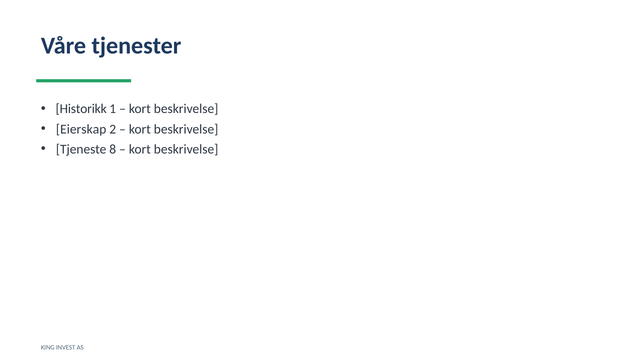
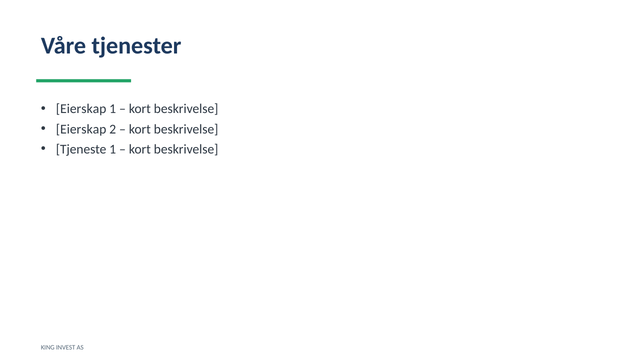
Historikk at (81, 109): Historikk -> Eierskap
Tjeneste 8: 8 -> 1
